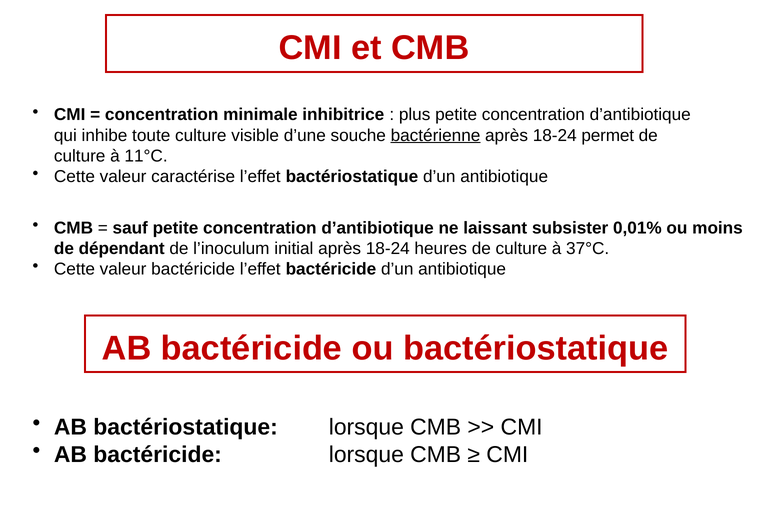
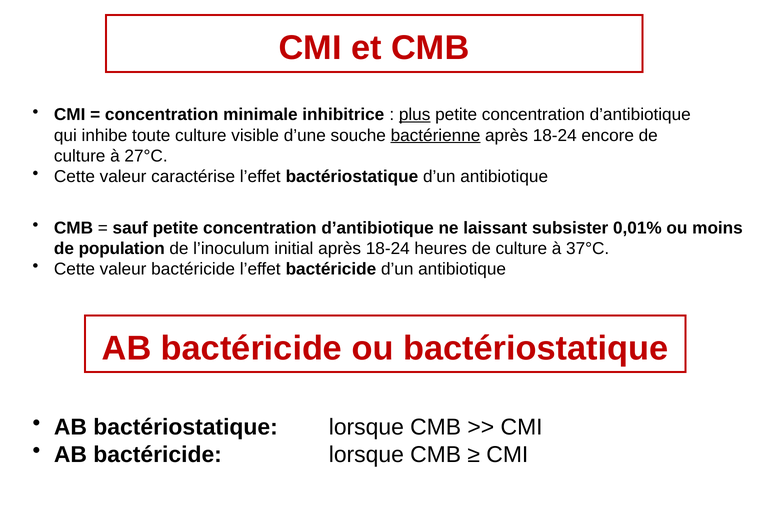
plus underline: none -> present
permet: permet -> encore
11°C: 11°C -> 27°C
dépendant: dépendant -> population
